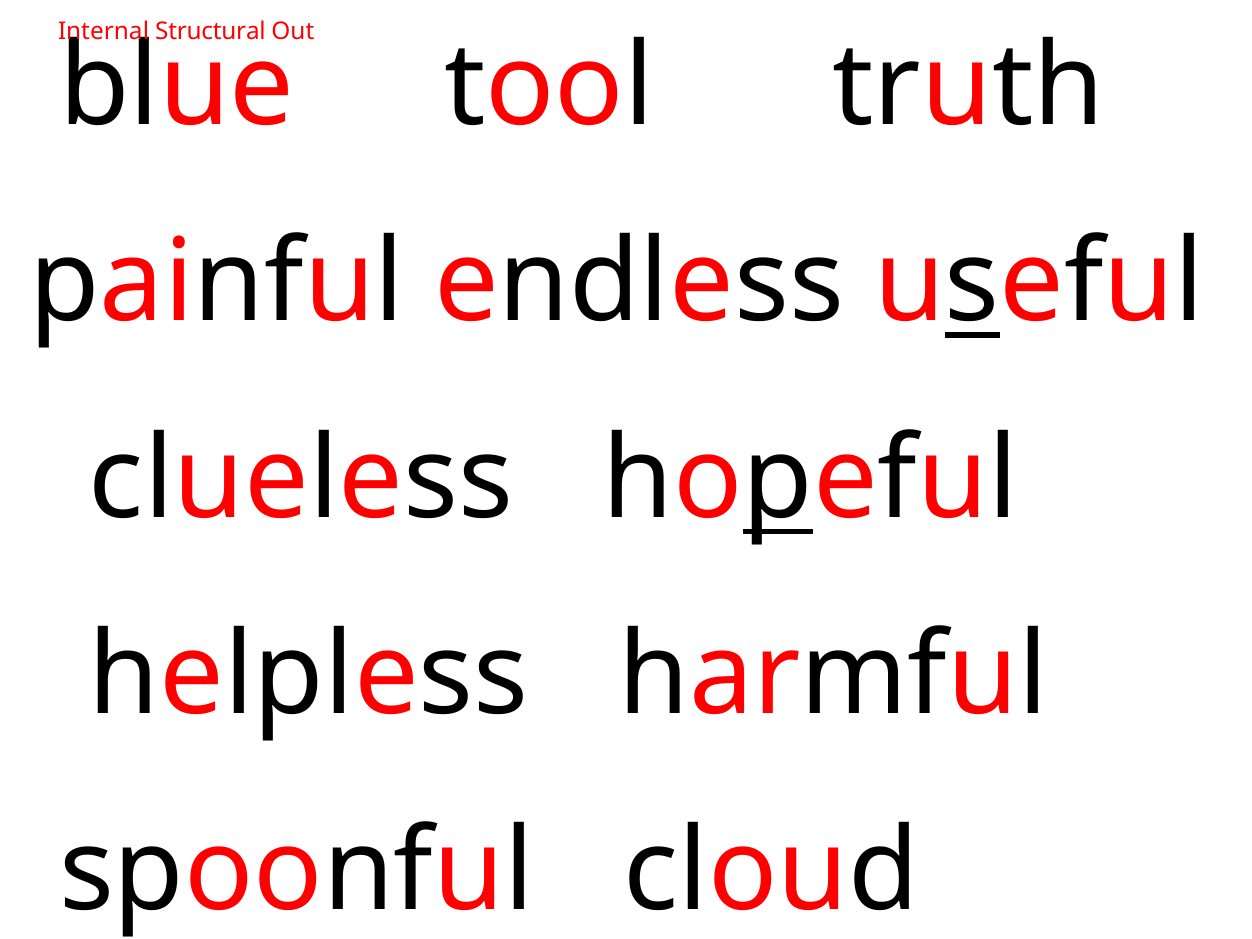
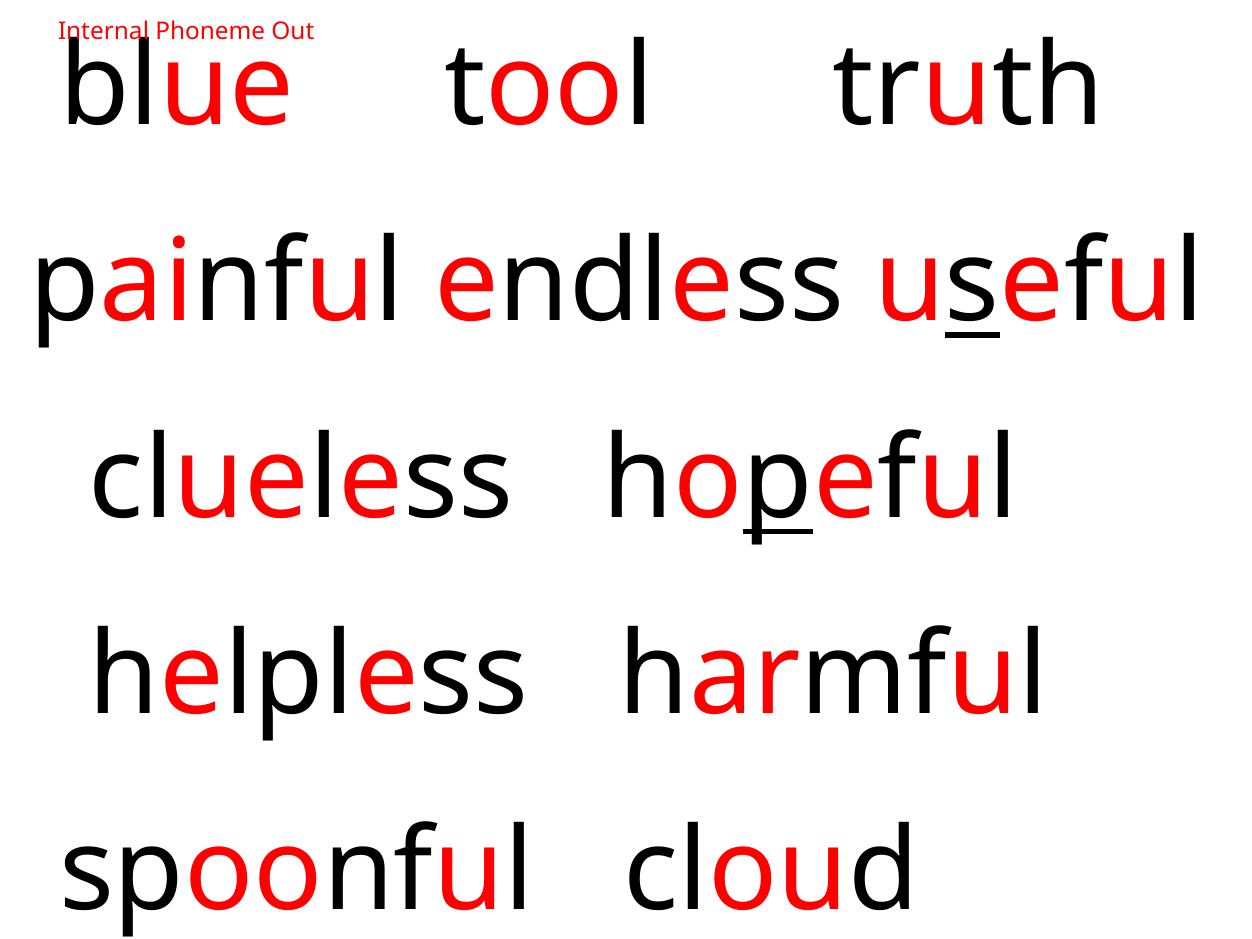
Structural: Structural -> Phoneme
